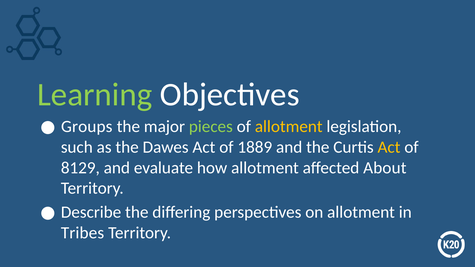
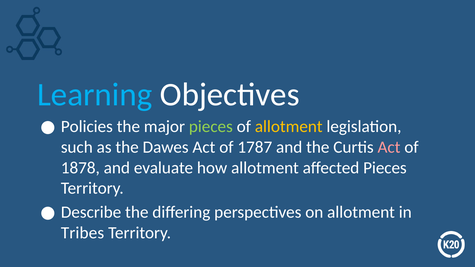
Learning colour: light green -> light blue
Groups: Groups -> Policies
1889: 1889 -> 1787
Act at (389, 147) colour: yellow -> pink
8129: 8129 -> 1878
affected About: About -> Pieces
